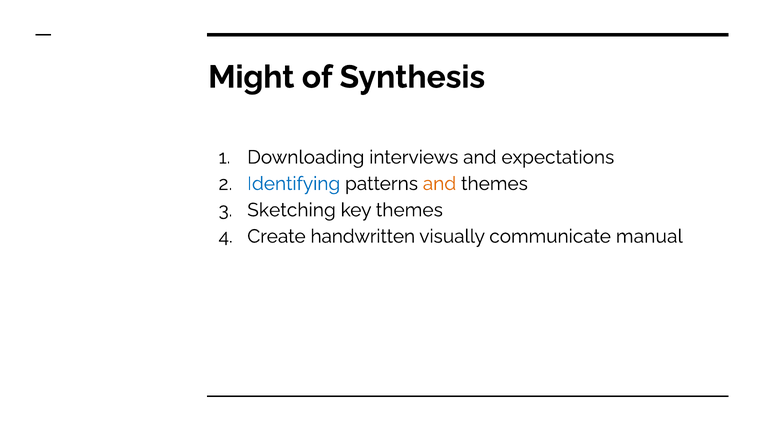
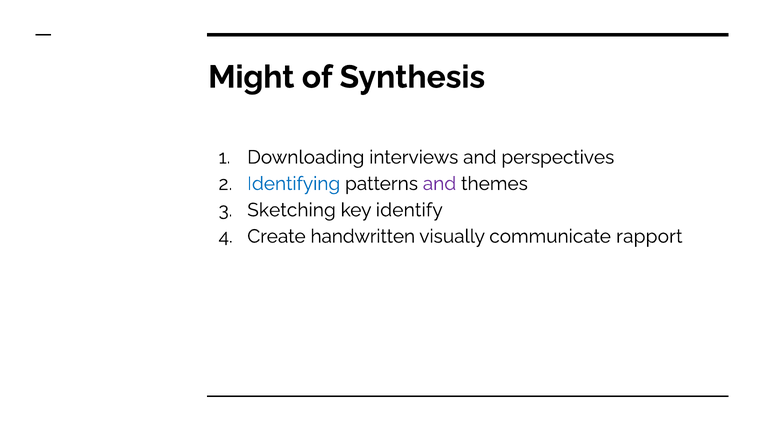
expectations: expectations -> perspectives
and at (439, 184) colour: orange -> purple
key themes: themes -> identify
manual: manual -> rapport
